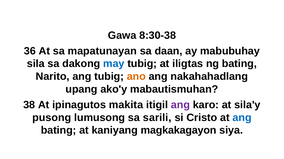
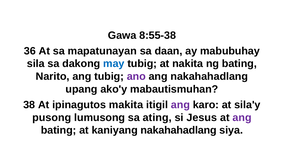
8:30-38: 8:30-38 -> 8:55-38
iligtas: iligtas -> nakita
ano colour: orange -> purple
sarili: sarili -> ating
Cristo: Cristo -> Jesus
ang at (242, 118) colour: blue -> purple
kaniyang magkakagayon: magkakagayon -> nakahahadlang
